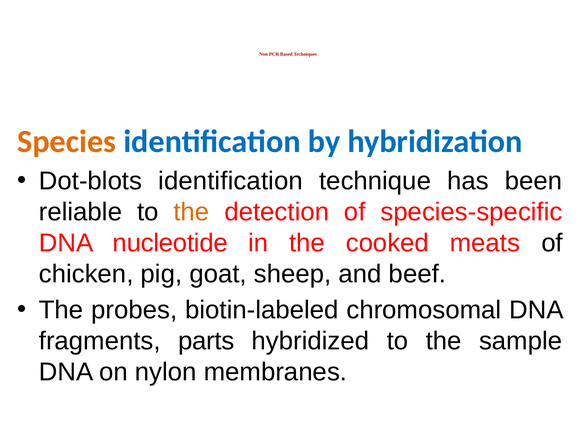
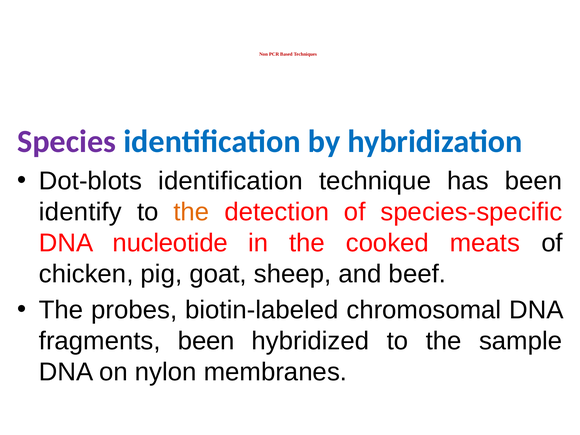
Species colour: orange -> purple
reliable: reliable -> identify
fragments parts: parts -> been
